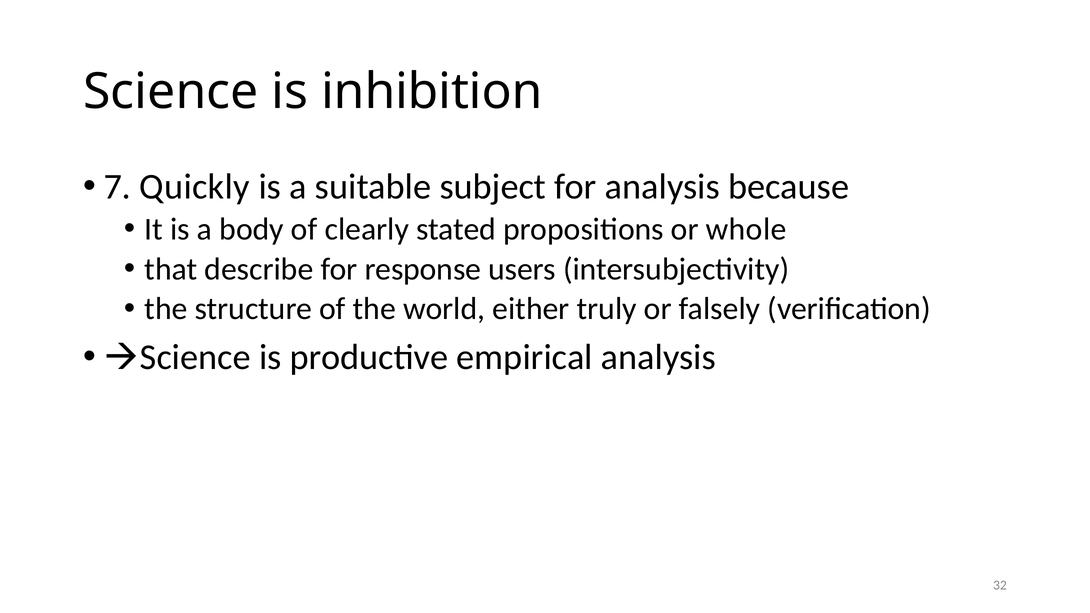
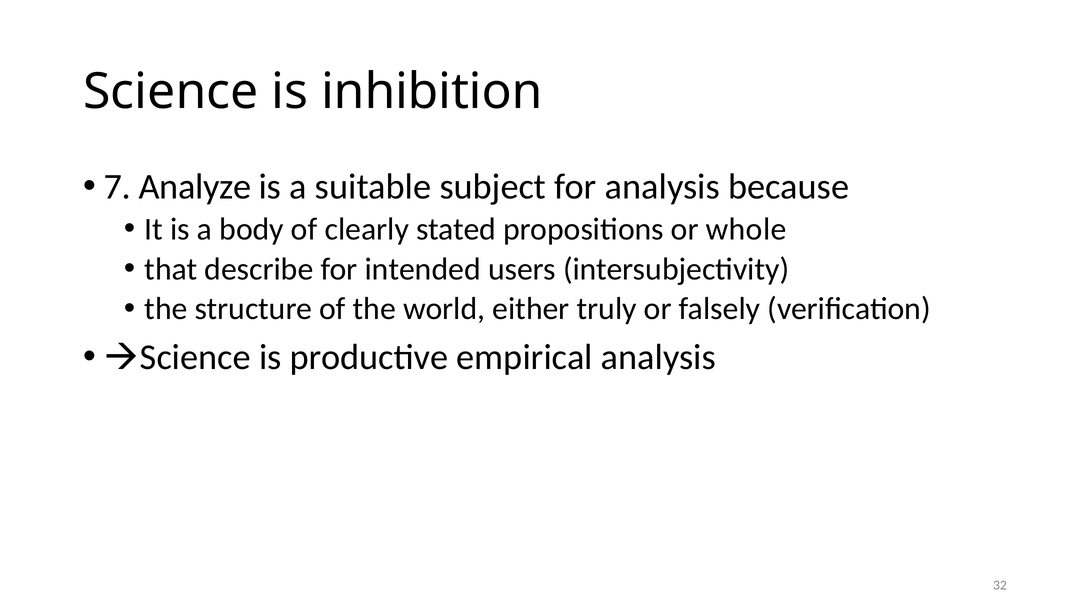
Quickly: Quickly -> Analyze
response: response -> intended
